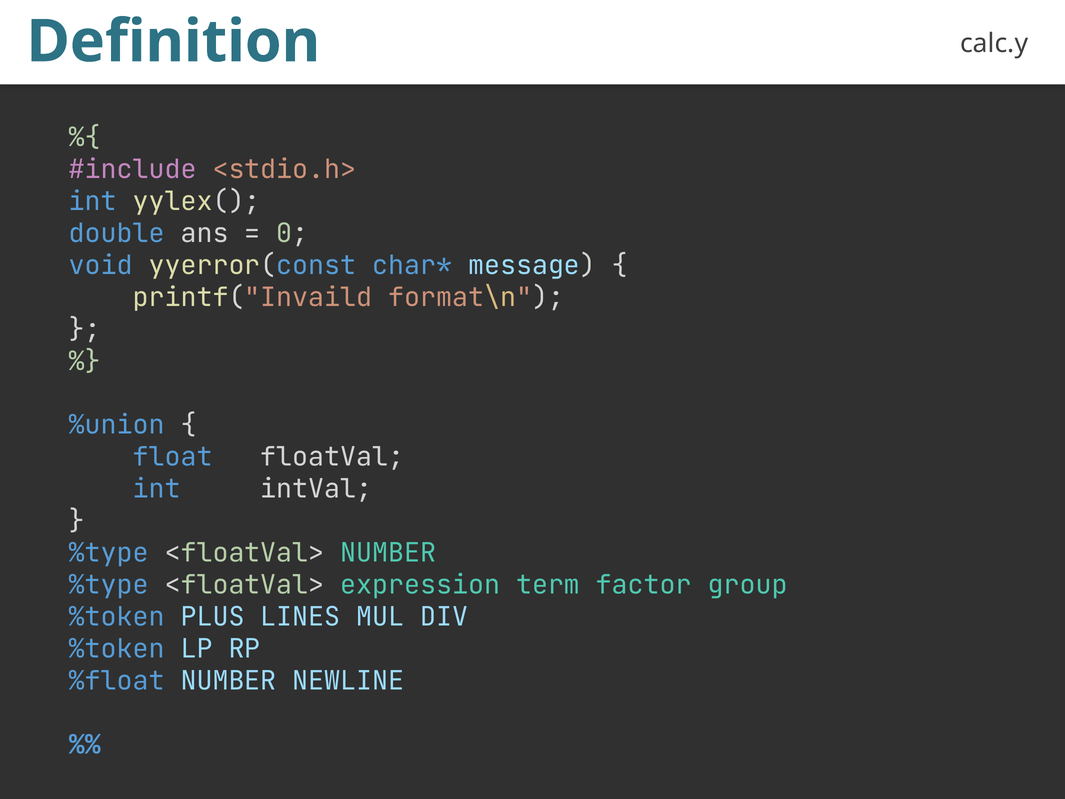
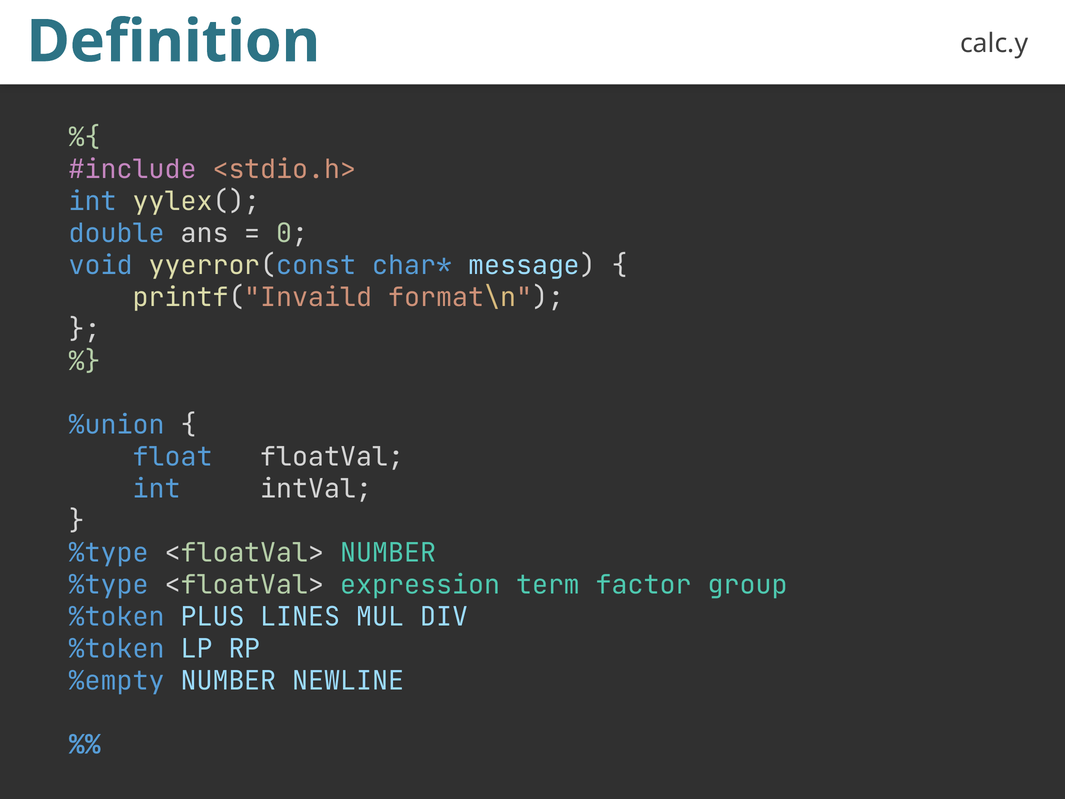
%float: %float -> %empty
